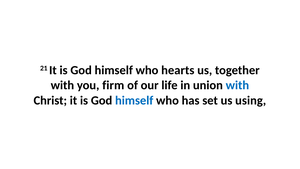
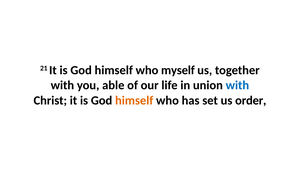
hearts: hearts -> myself
firm: firm -> able
himself at (134, 100) colour: blue -> orange
using: using -> order
